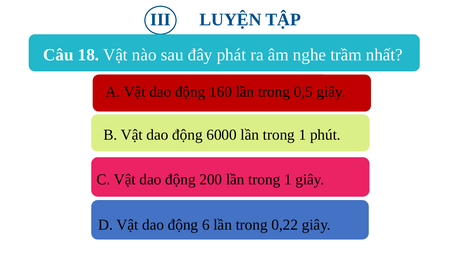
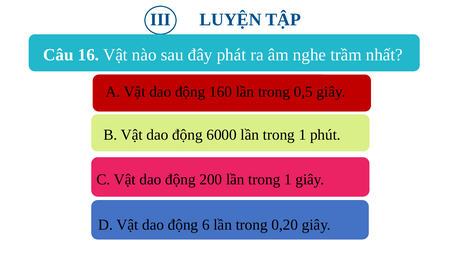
18: 18 -> 16
0,22: 0,22 -> 0,20
